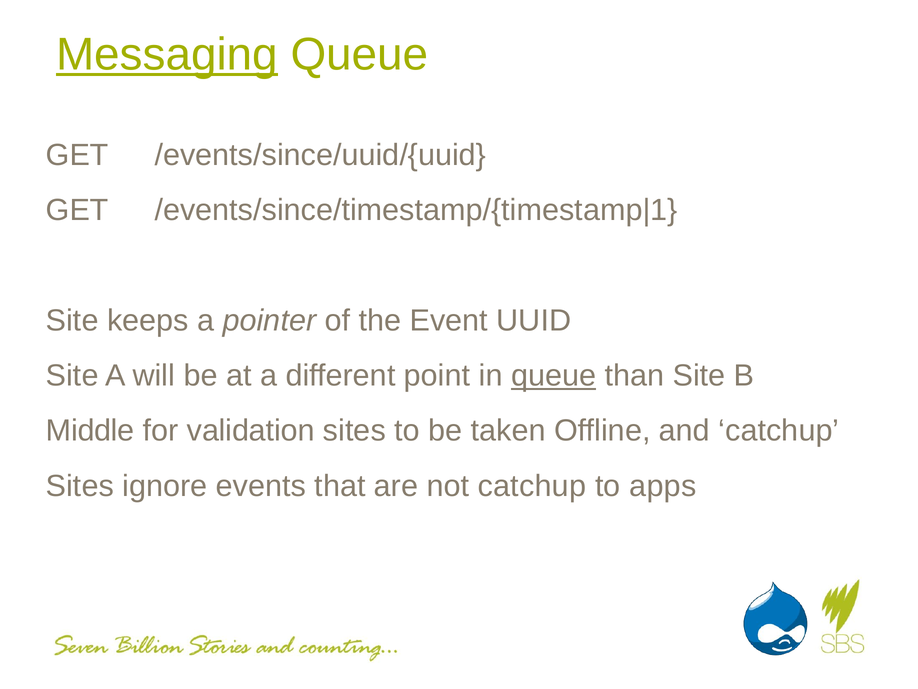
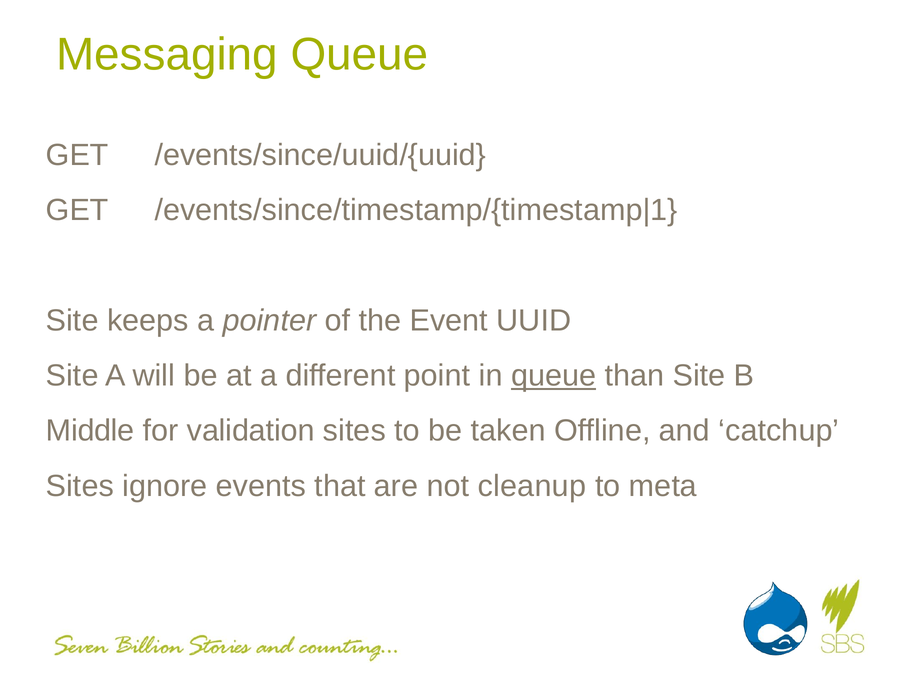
Messaging underline: present -> none
not catchup: catchup -> cleanup
apps: apps -> meta
